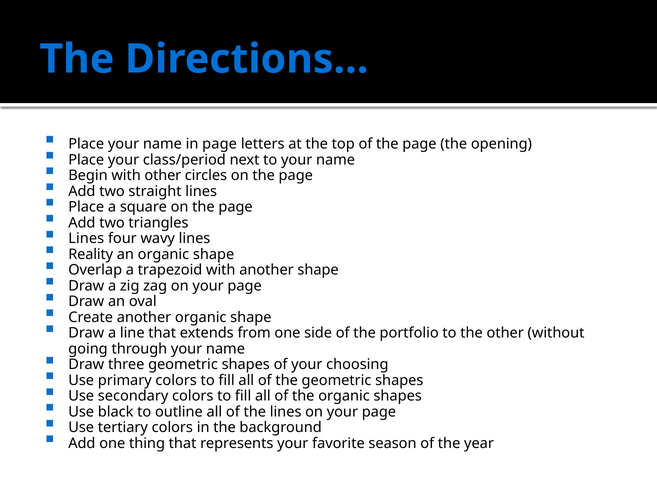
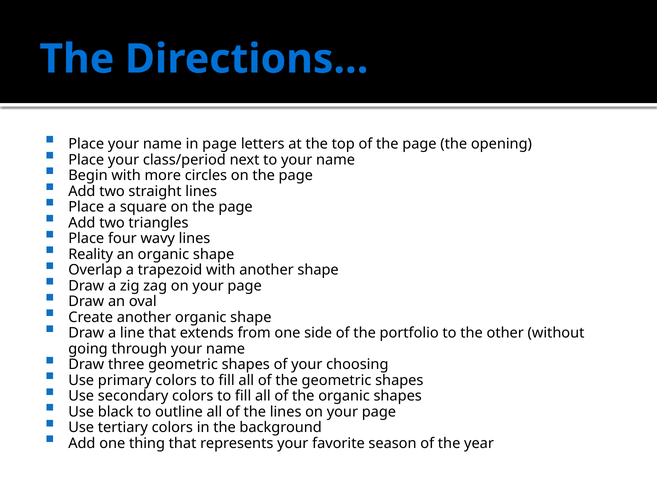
with other: other -> more
Lines at (86, 238): Lines -> Place
